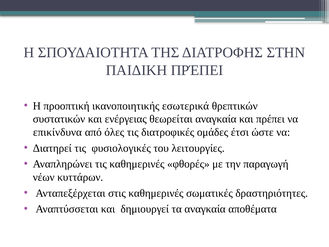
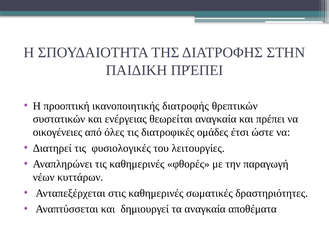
εσωτερικά: εσωτερικά -> διατροφής
επικίνδυνα: επικίνδυνα -> οικογένειες
